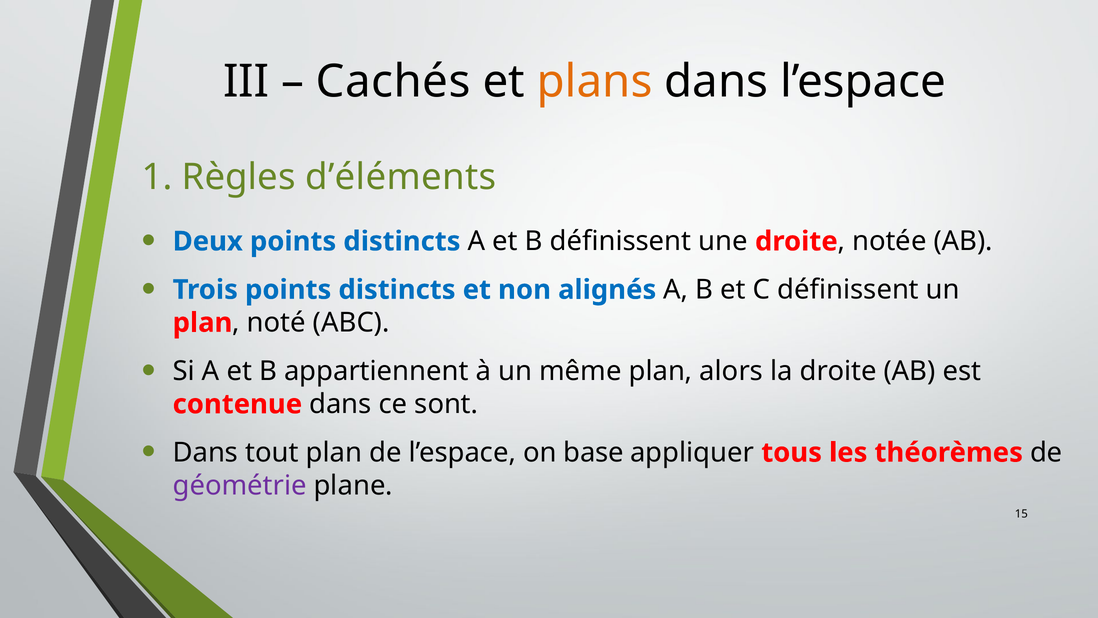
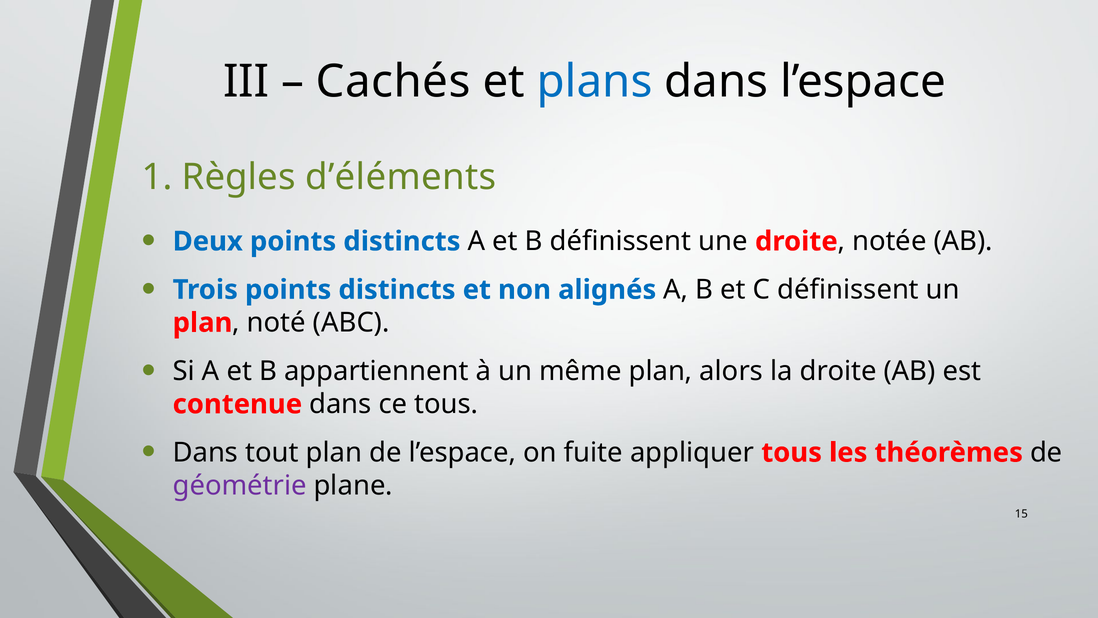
plans colour: orange -> blue
ce sont: sont -> tous
base: base -> fuite
